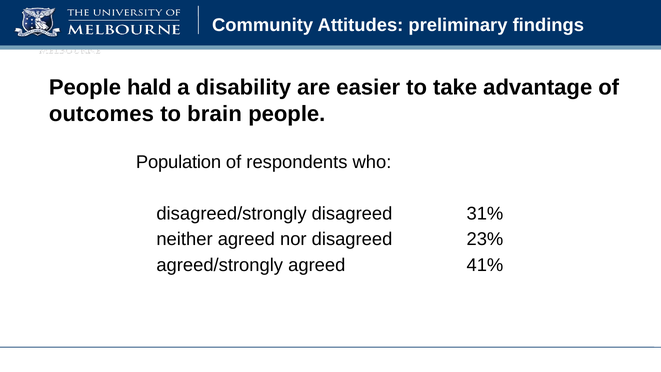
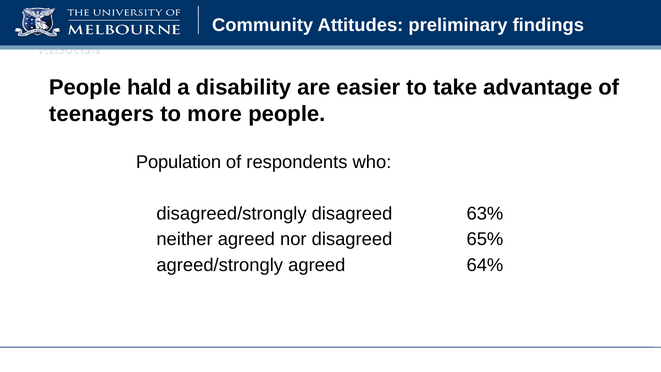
outcomes: outcomes -> teenagers
brain: brain -> more
31%: 31% -> 63%
23%: 23% -> 65%
41%: 41% -> 64%
